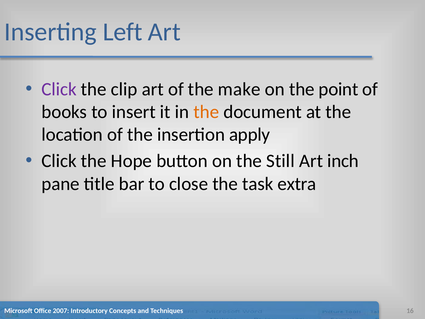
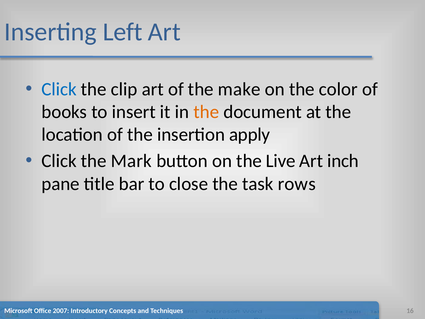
Click at (59, 89) colour: purple -> blue
point: point -> color
Hope: Hope -> Mark
Still: Still -> Live
extra: extra -> rows
